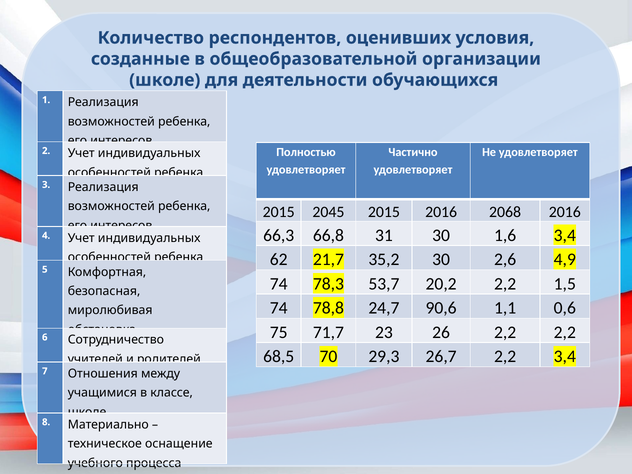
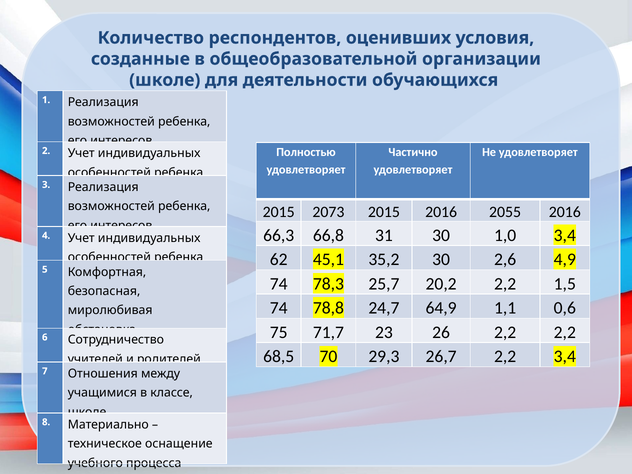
2045: 2045 -> 2073
2068: 2068 -> 2055
1,6: 1,6 -> 1,0
21,7: 21,7 -> 45,1
53,7: 53,7 -> 25,7
90,6: 90,6 -> 64,9
